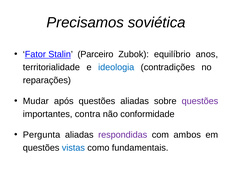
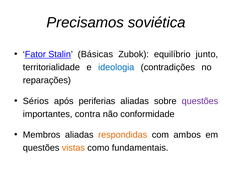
Parceiro: Parceiro -> Básicas
anos: anos -> junto
Mudar: Mudar -> Sérios
após questões: questões -> periferias
Pergunta: Pergunta -> Membros
respondidas colour: purple -> orange
vistas colour: blue -> orange
